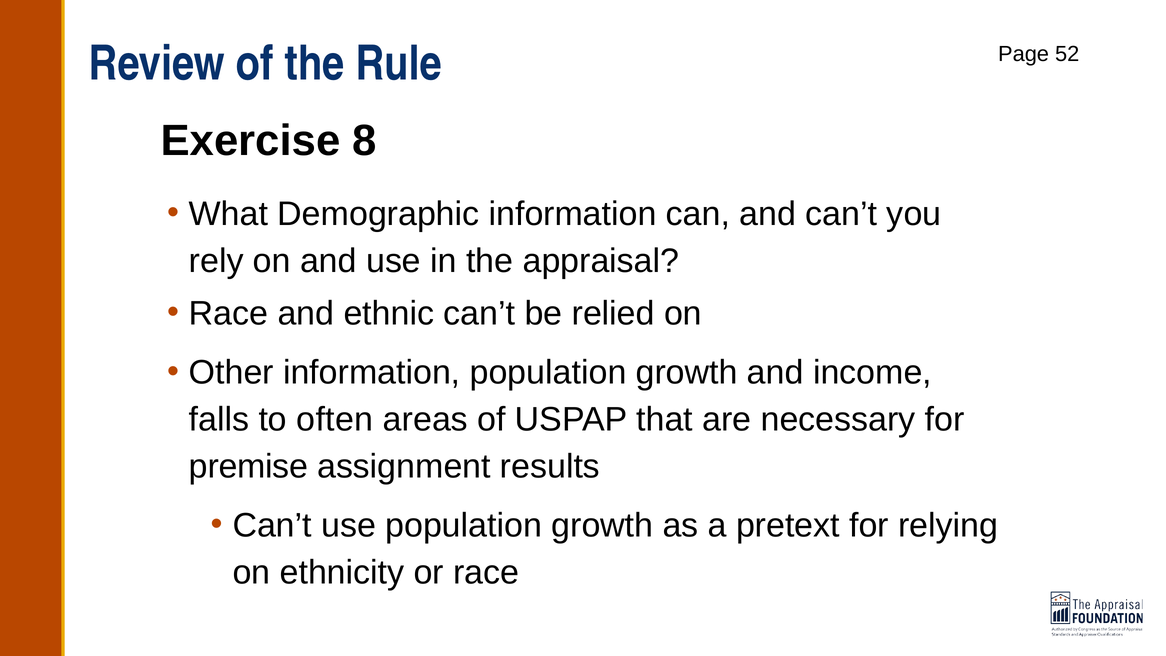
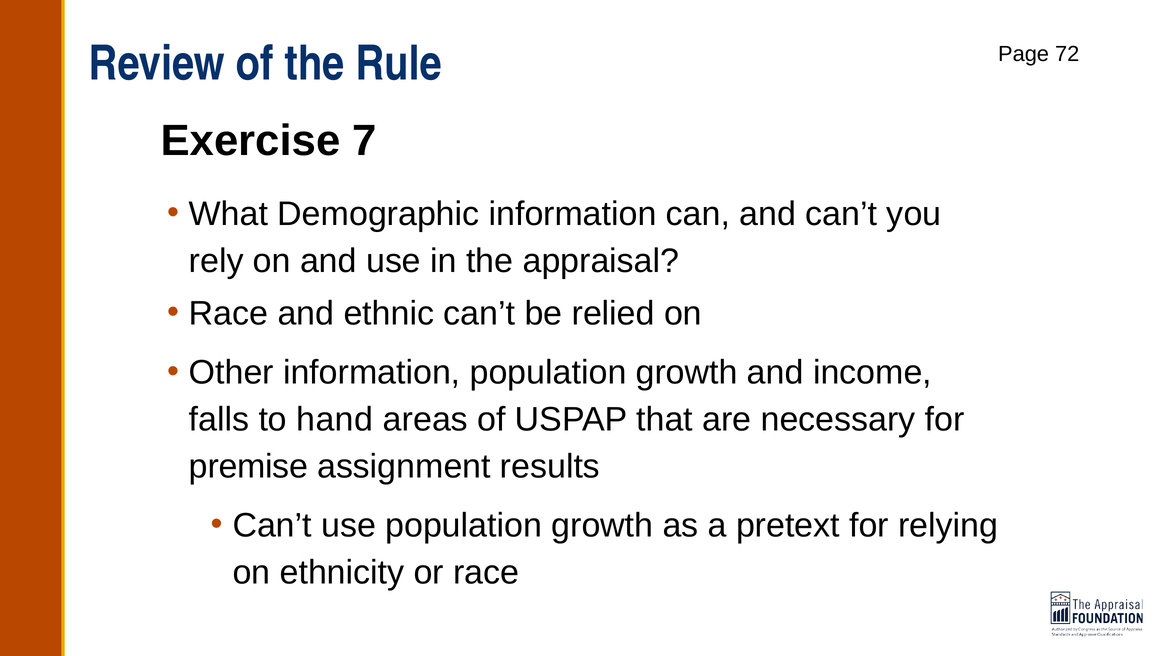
52: 52 -> 72
8: 8 -> 7
often: often -> hand
